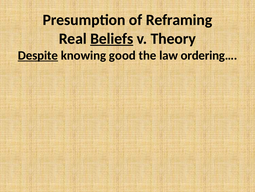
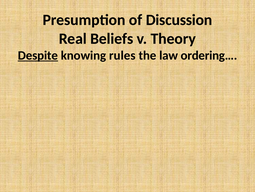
Reframing: Reframing -> Discussion
Beliefs underline: present -> none
good: good -> rules
